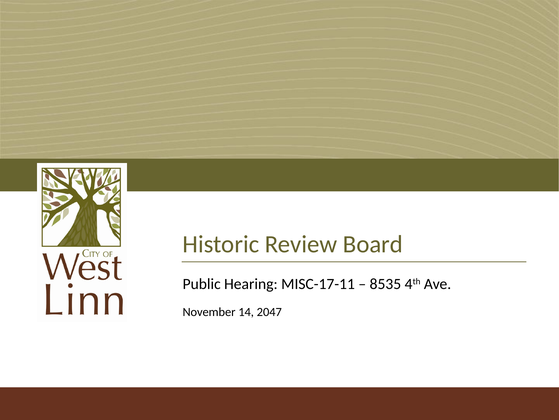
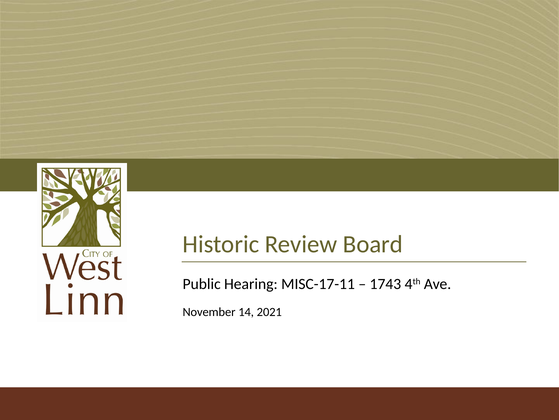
8535: 8535 -> 1743
2047: 2047 -> 2021
